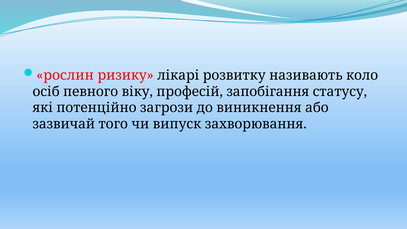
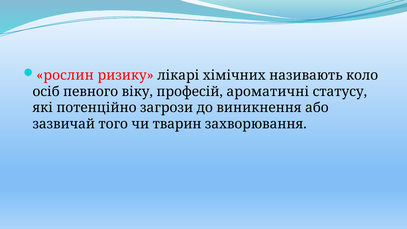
розвитку: розвитку -> хімічних
запобігання: запобігання -> ароматичні
випуск: випуск -> тварин
